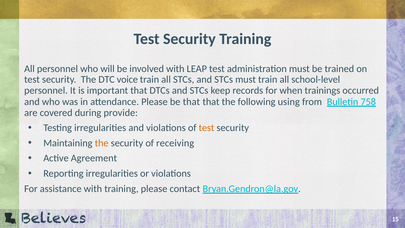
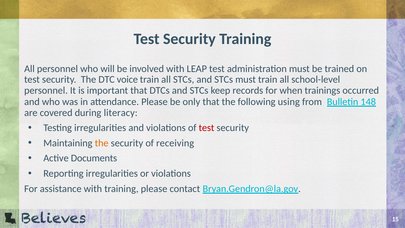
be that: that -> only
758: 758 -> 148
provide: provide -> literacy
test at (207, 128) colour: orange -> red
Agreement: Agreement -> Documents
